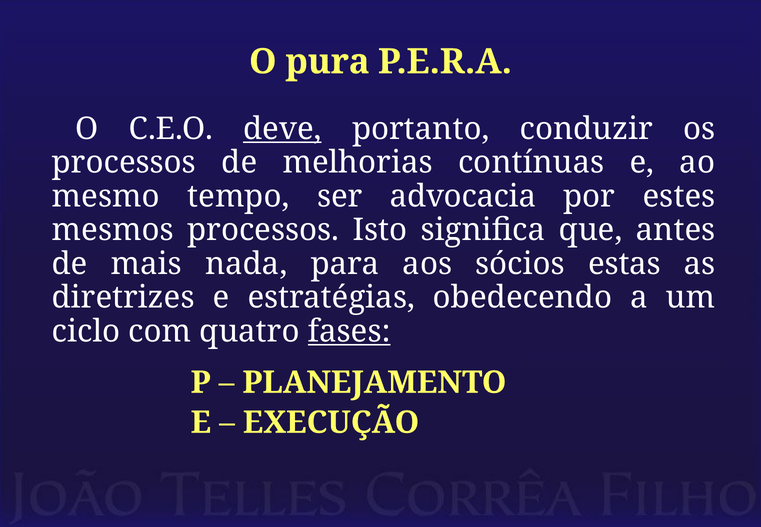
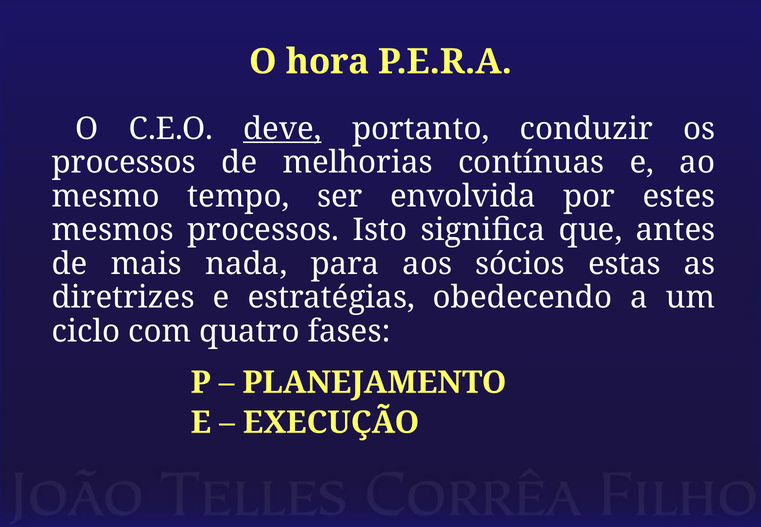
pura: pura -> hora
advocacia: advocacia -> envolvida
fases underline: present -> none
